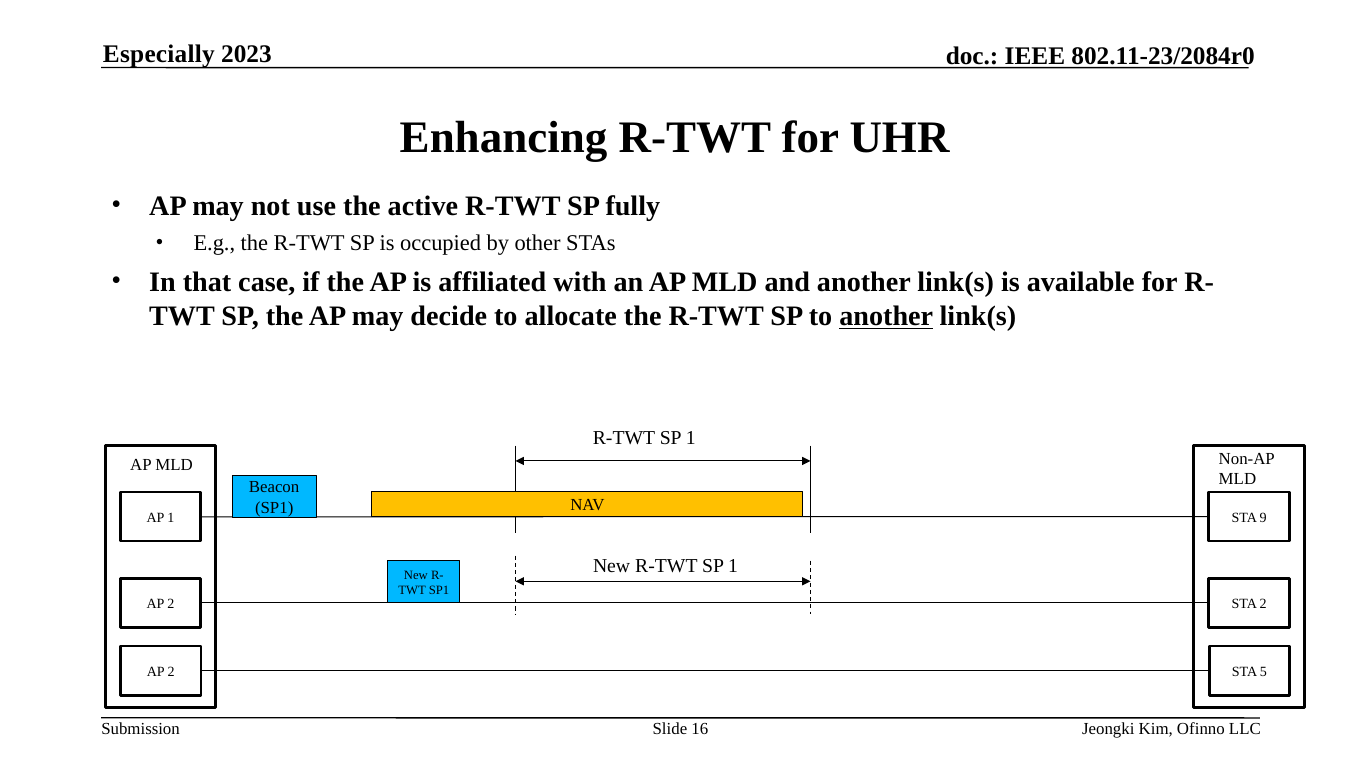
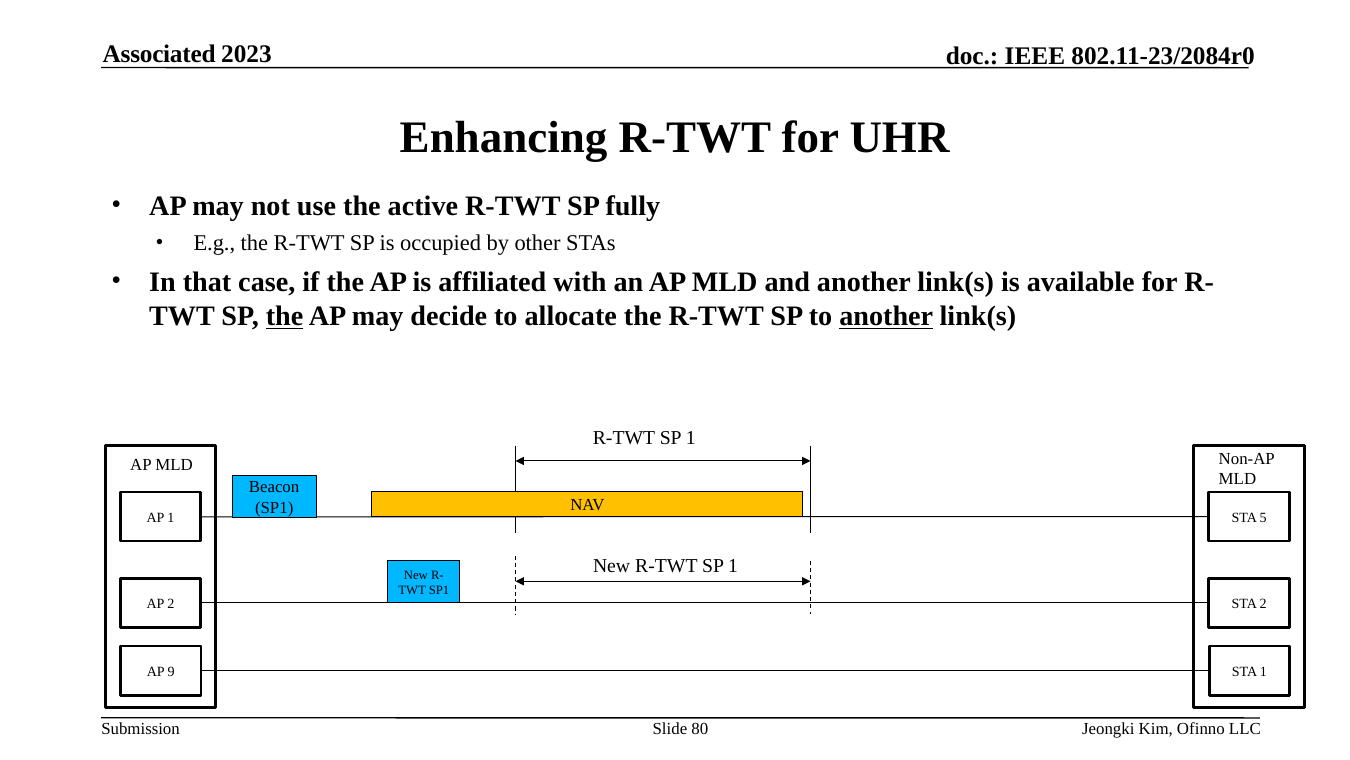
Especially: Especially -> Associated
the at (285, 316) underline: none -> present
9: 9 -> 5
2 at (171, 671): 2 -> 9
STA 5: 5 -> 1
16: 16 -> 80
